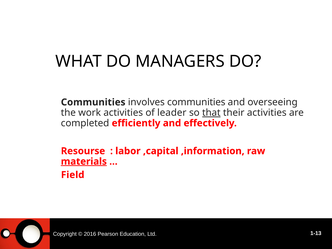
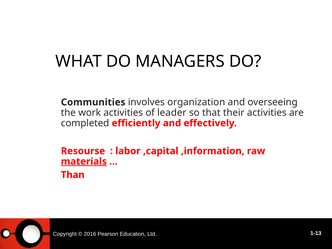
involves communities: communities -> organization
that underline: present -> none
Field: Field -> Than
